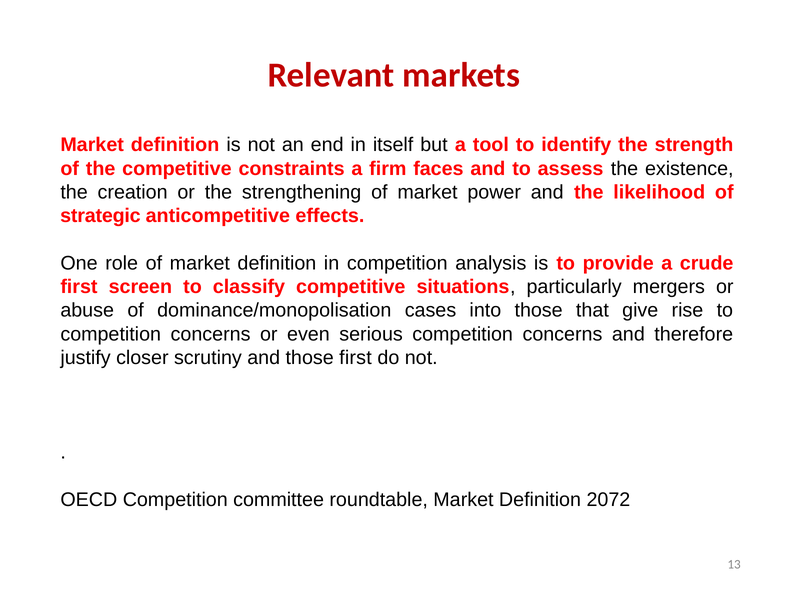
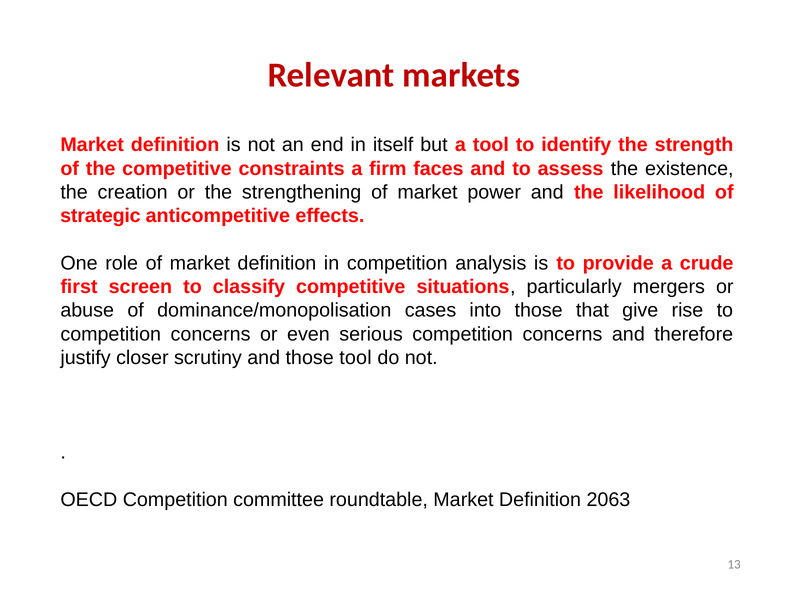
those first: first -> tool
2072: 2072 -> 2063
